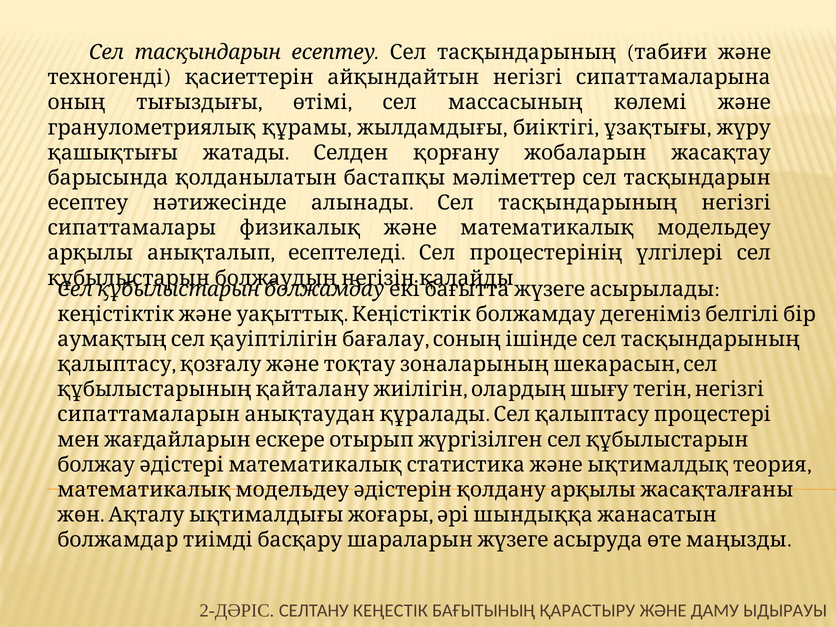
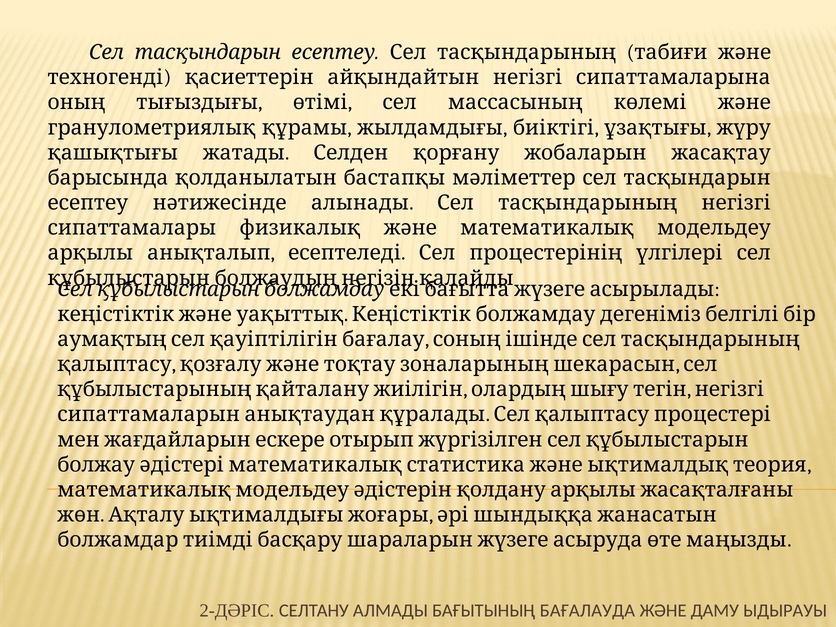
КЕҢЕСТІК: КЕҢЕСТІК -> АЛМАДЫ
ҚАРАСТЫРУ: ҚАРАСТЫРУ -> БАҒАЛАУДА
